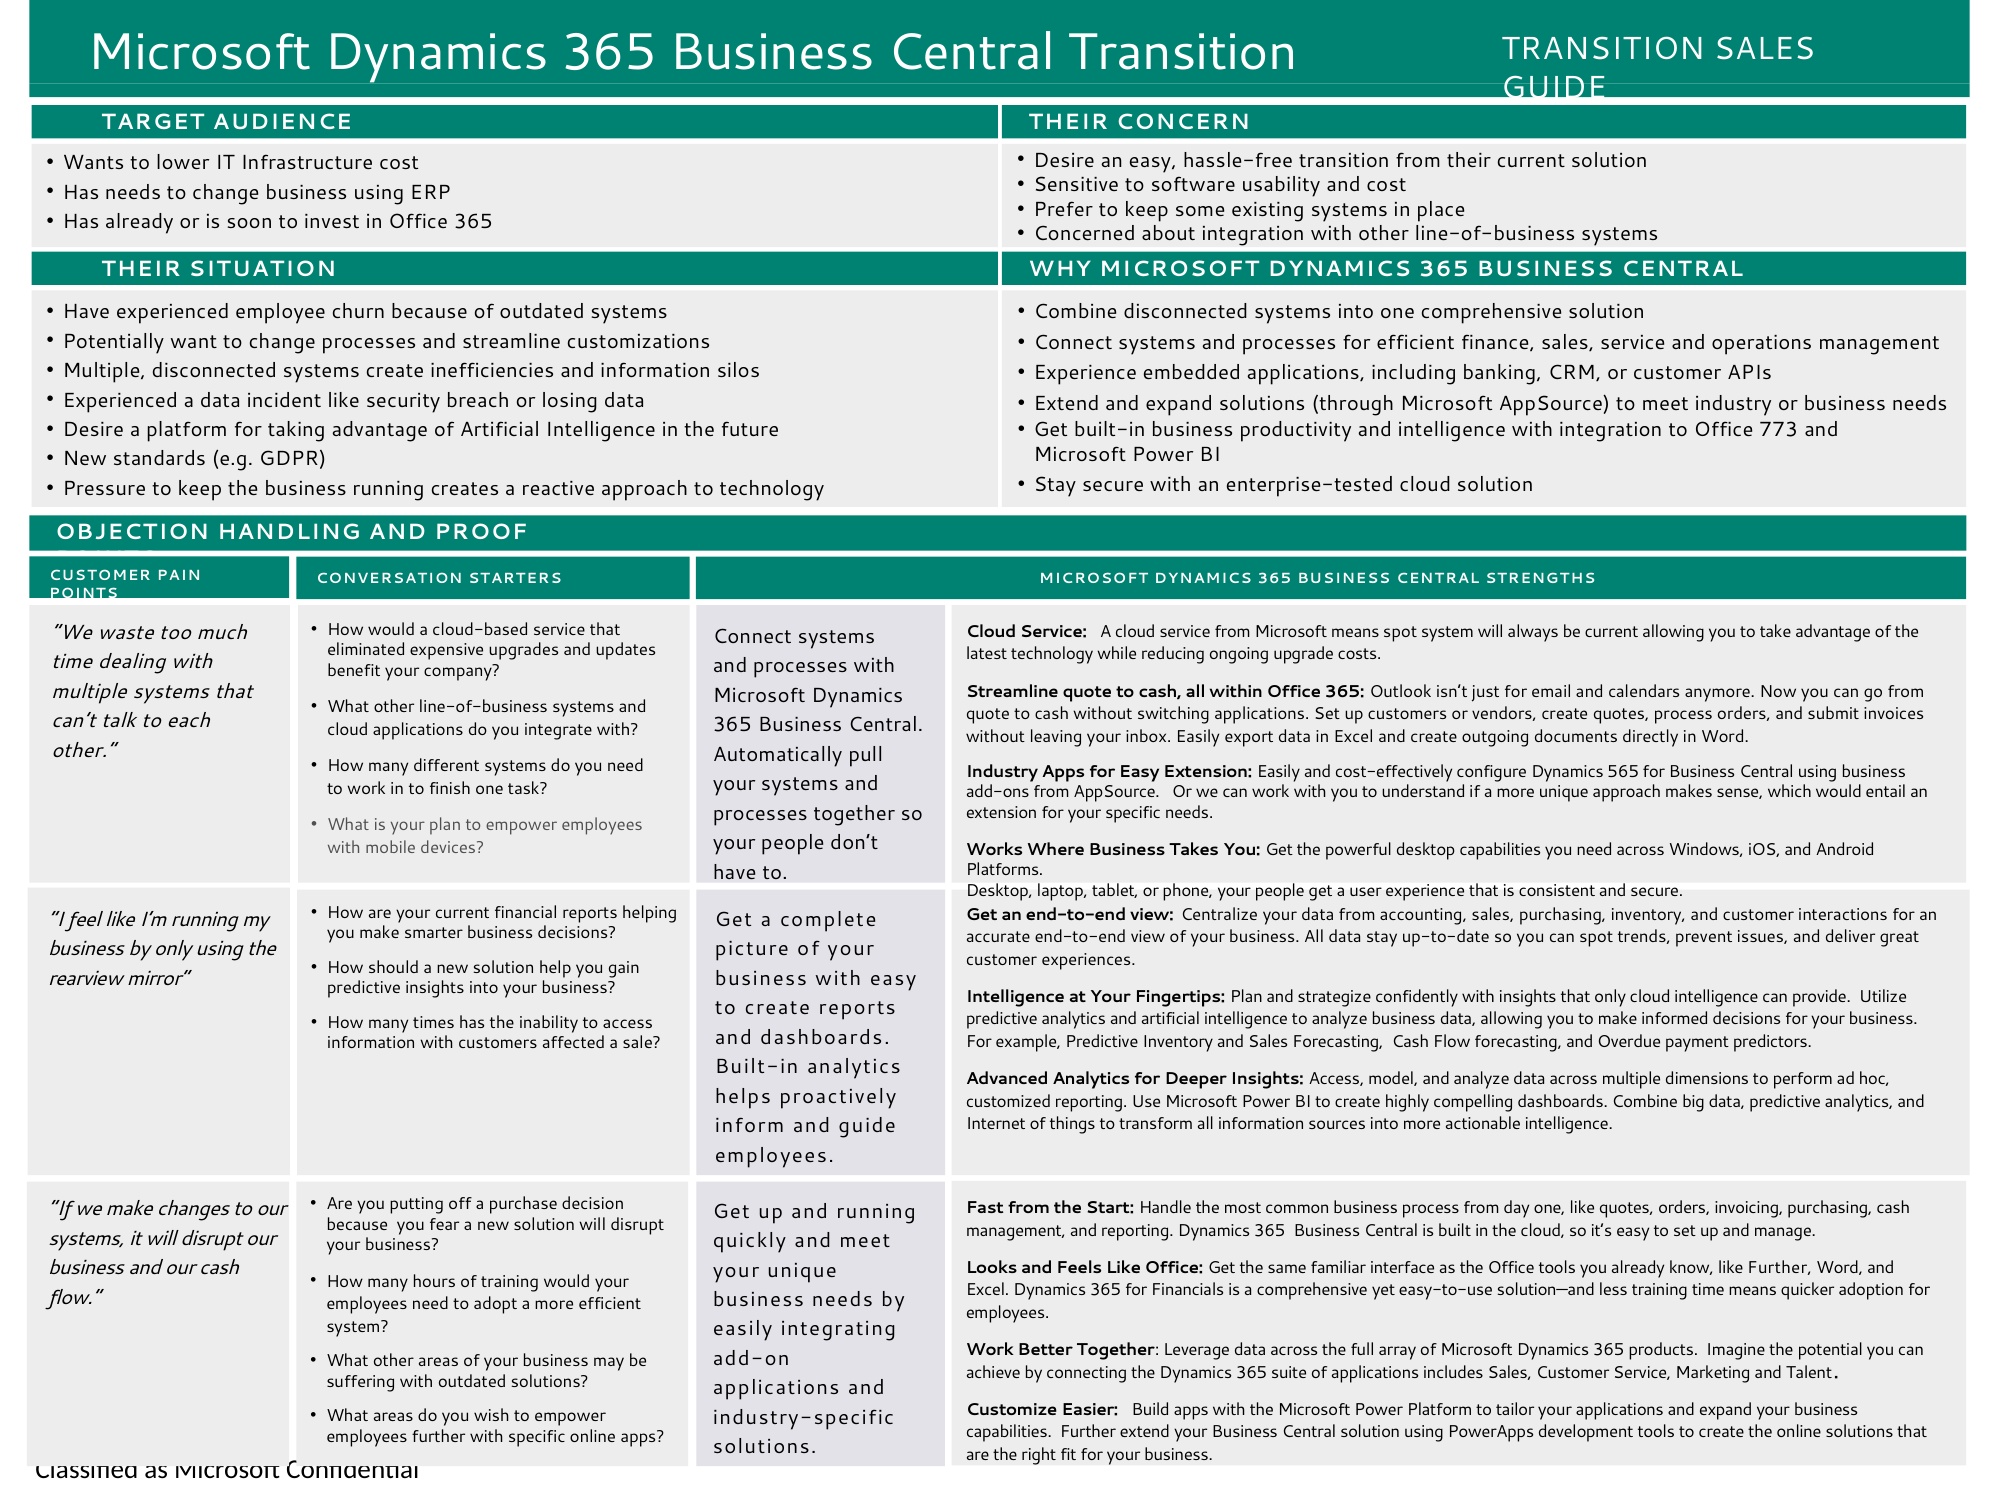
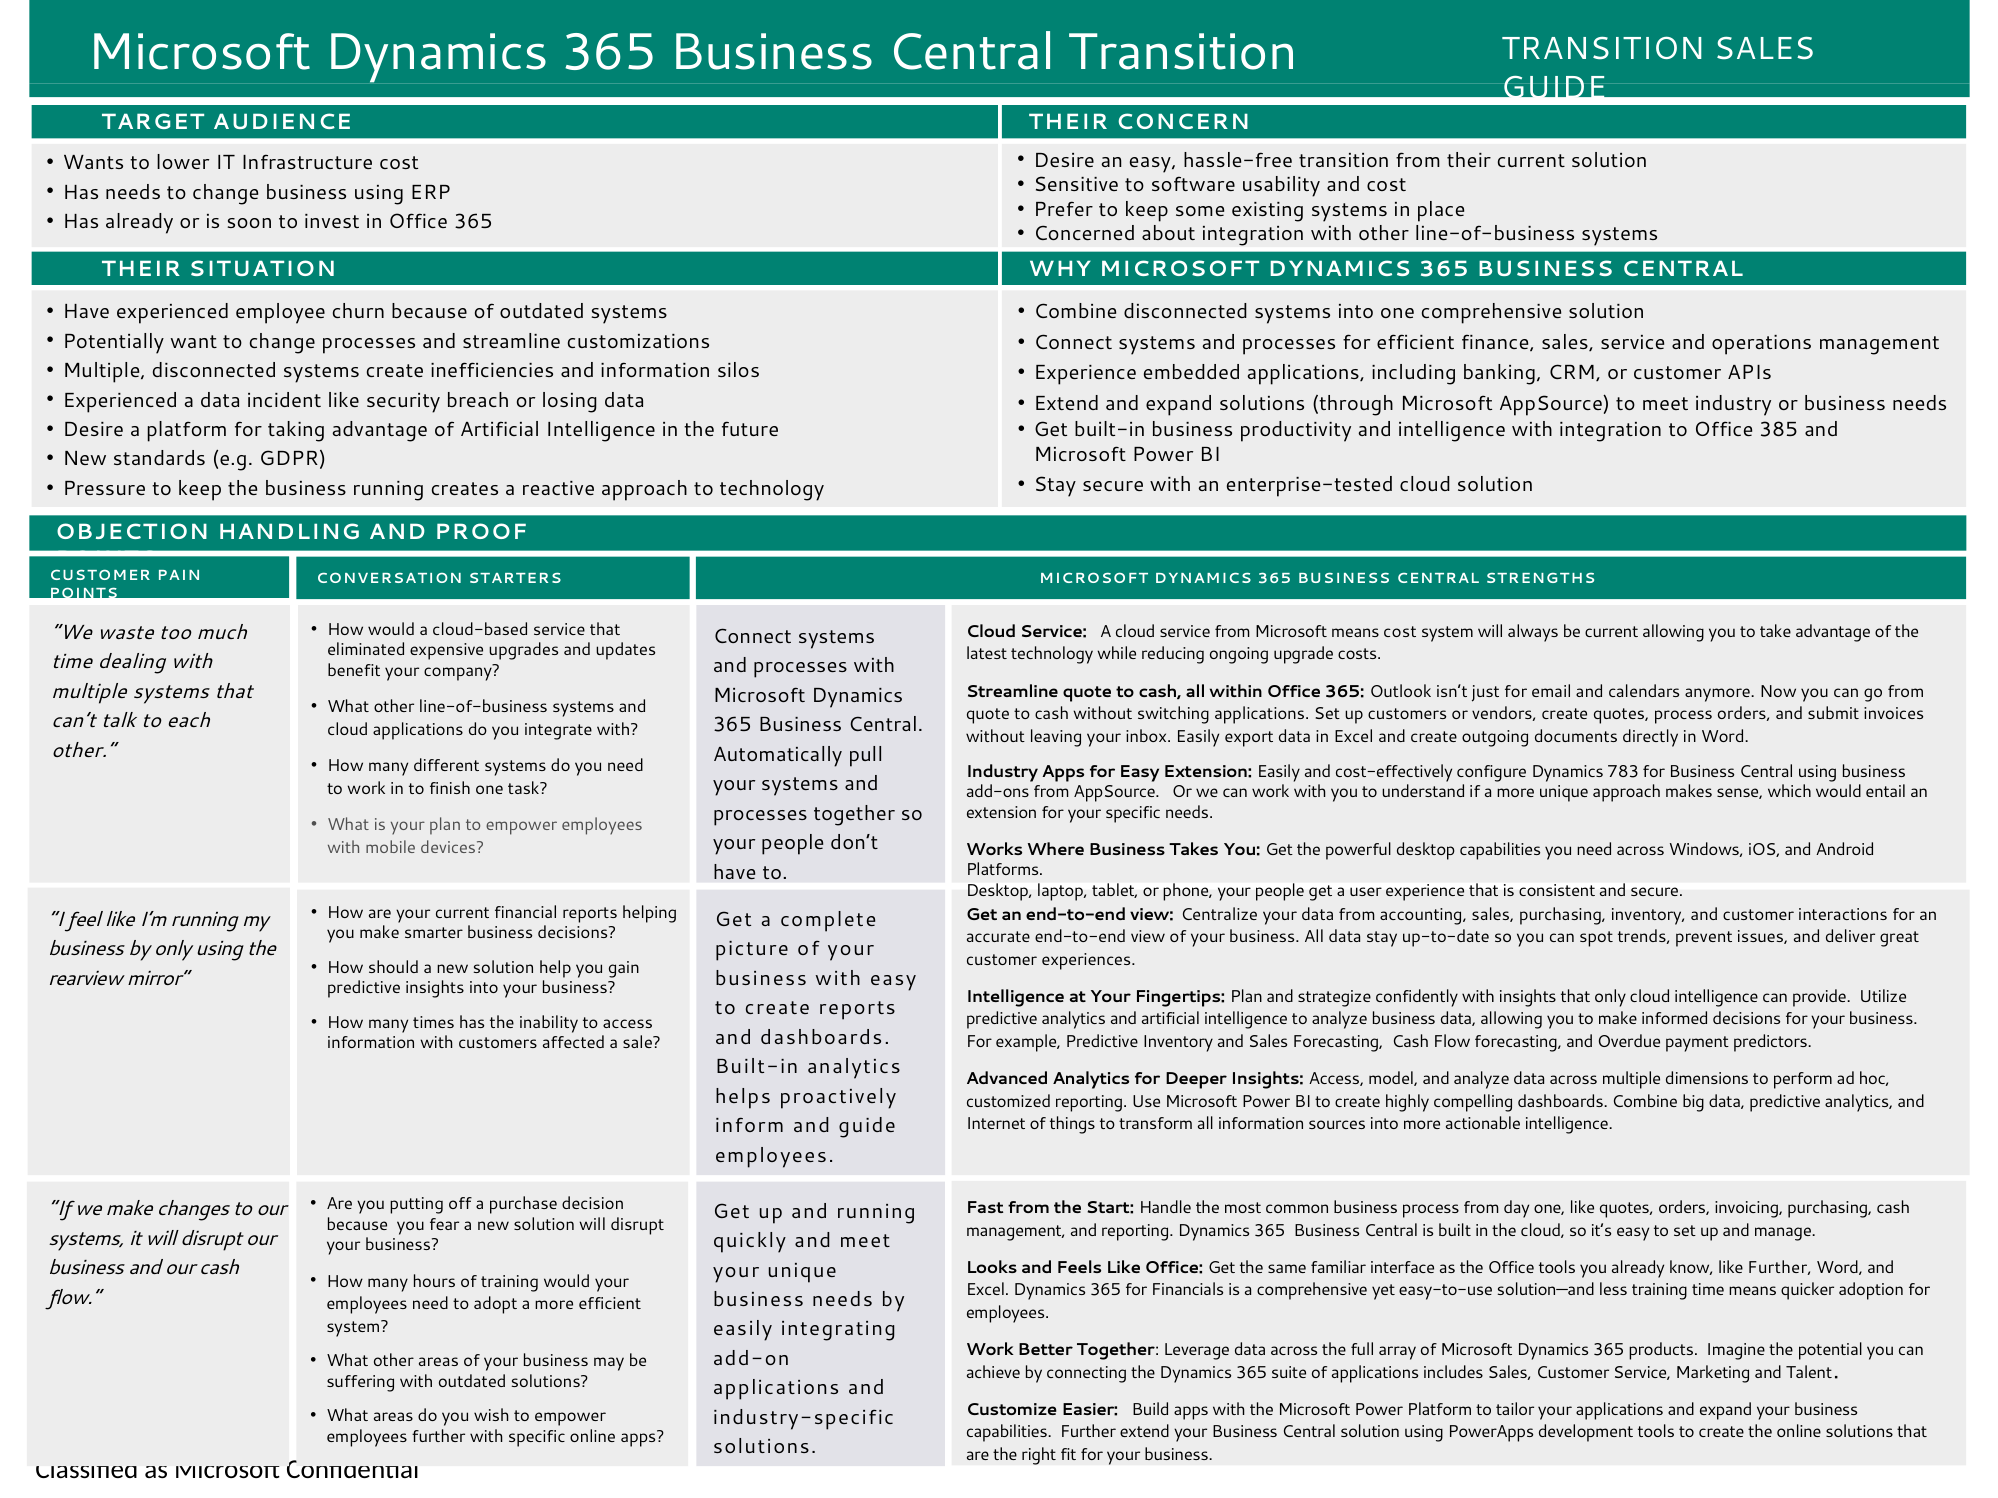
773: 773 -> 385
means spot: spot -> cost
565: 565 -> 783
